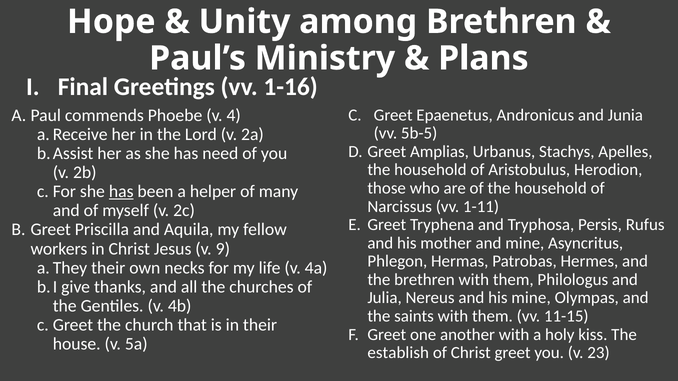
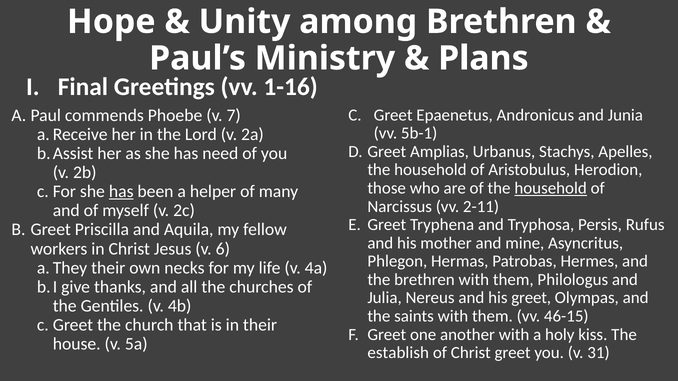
4: 4 -> 7
5b-5: 5b-5 -> 5b-1
household at (551, 188) underline: none -> present
1-11: 1-11 -> 2-11
9: 9 -> 6
his mine: mine -> greet
11-15: 11-15 -> 46-15
23: 23 -> 31
